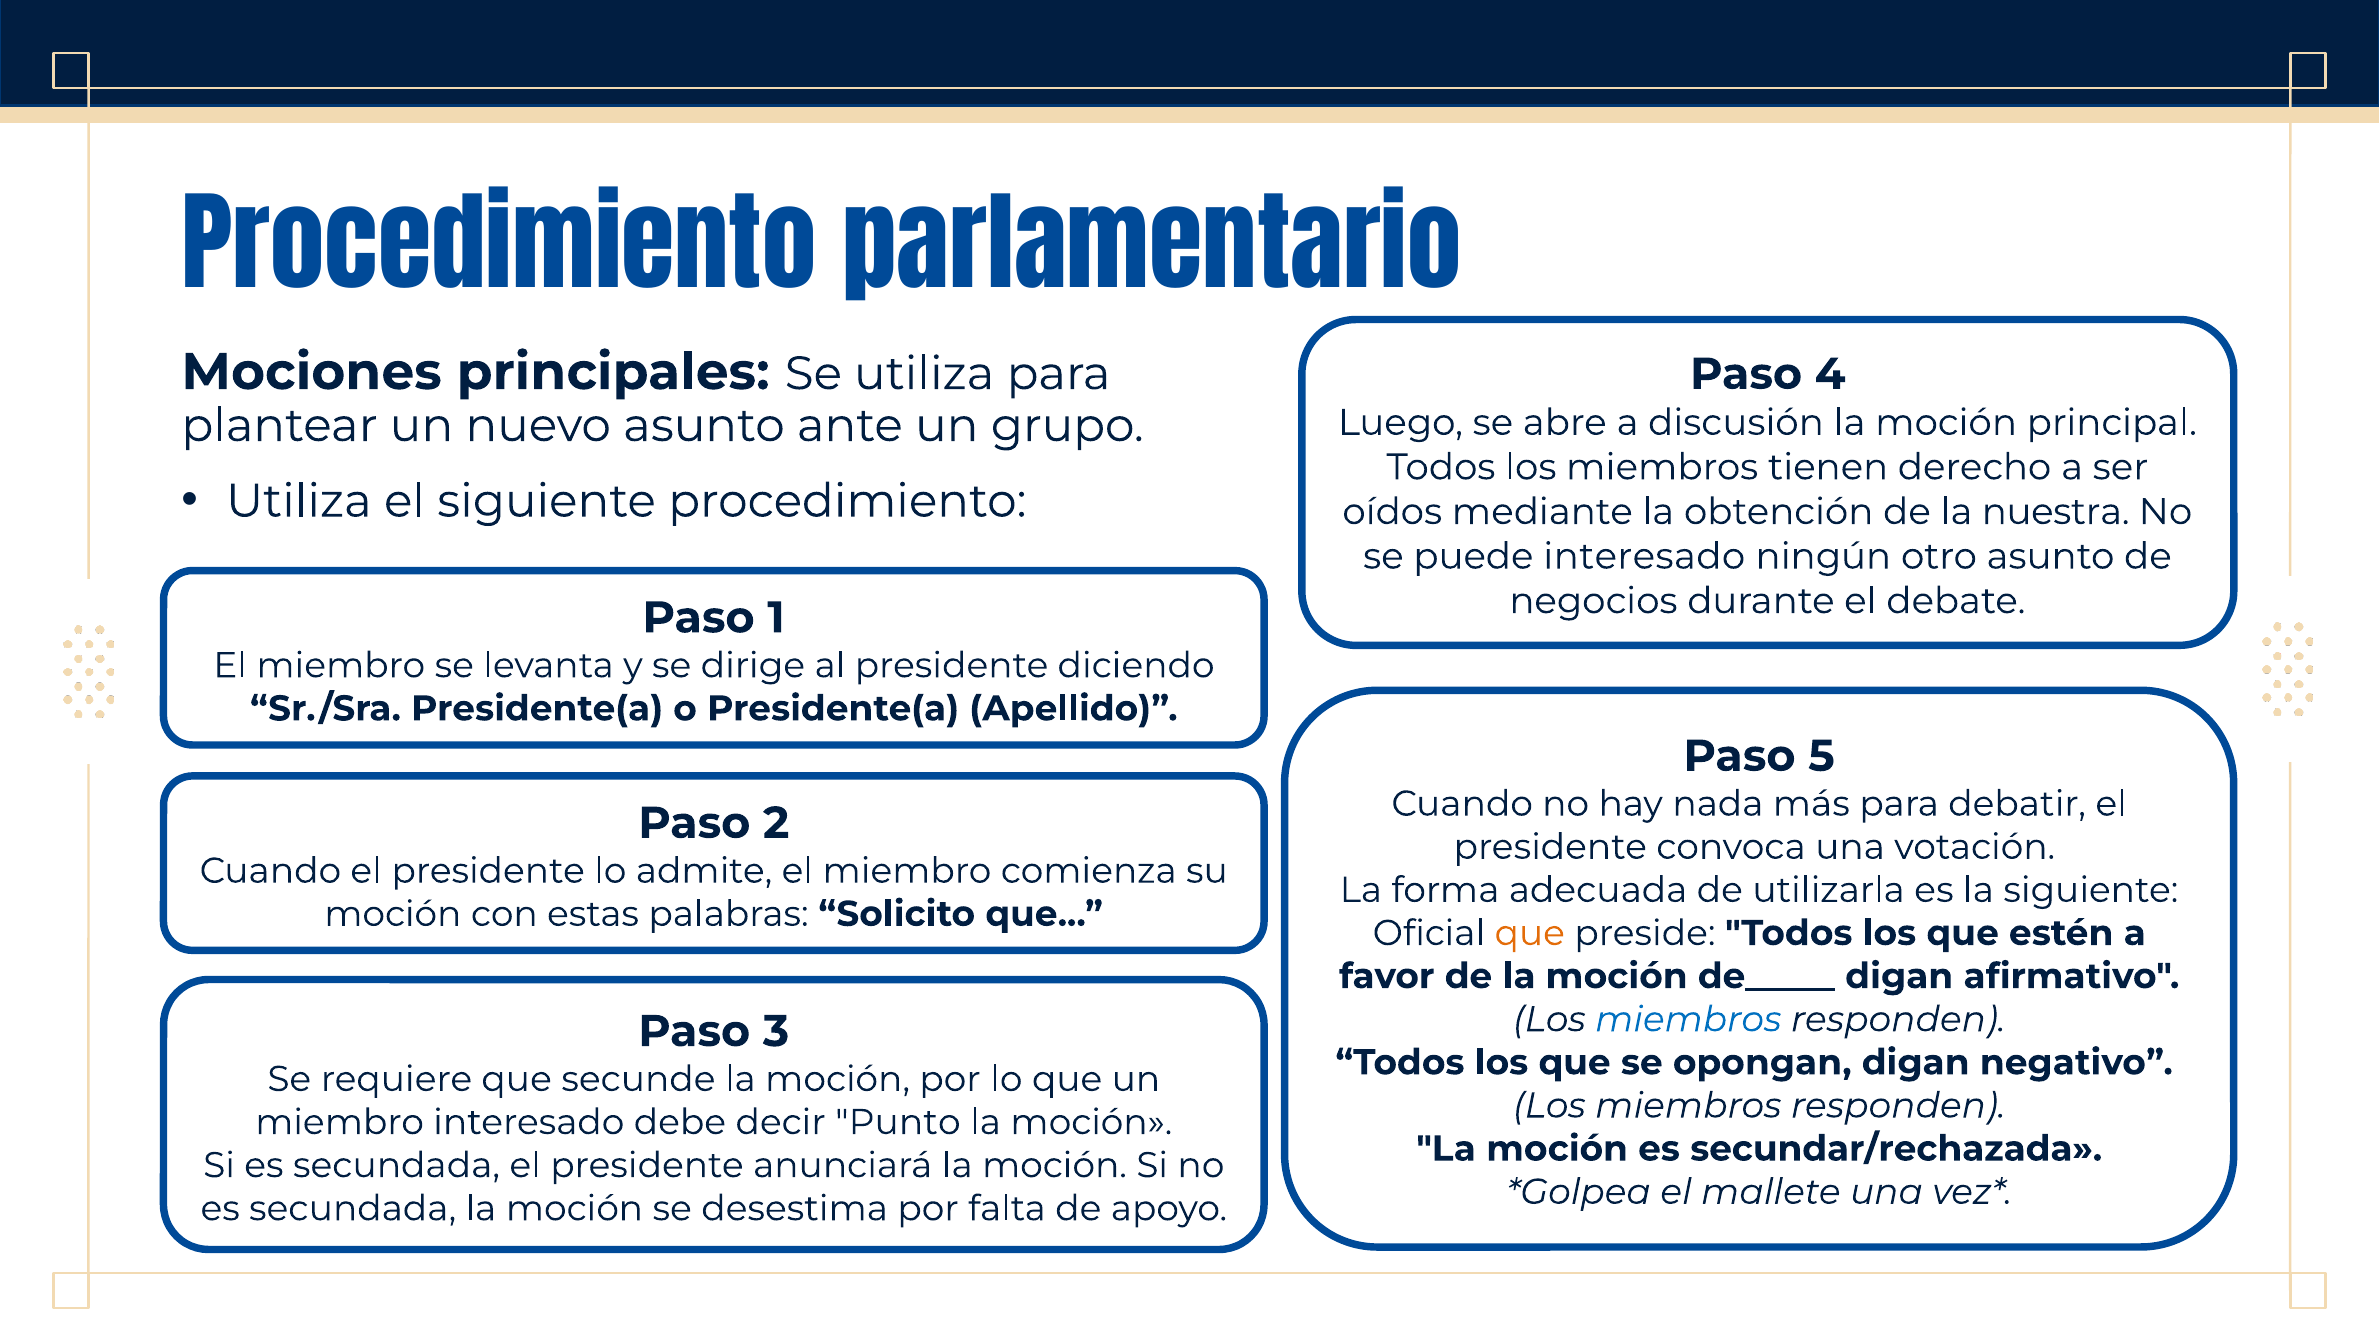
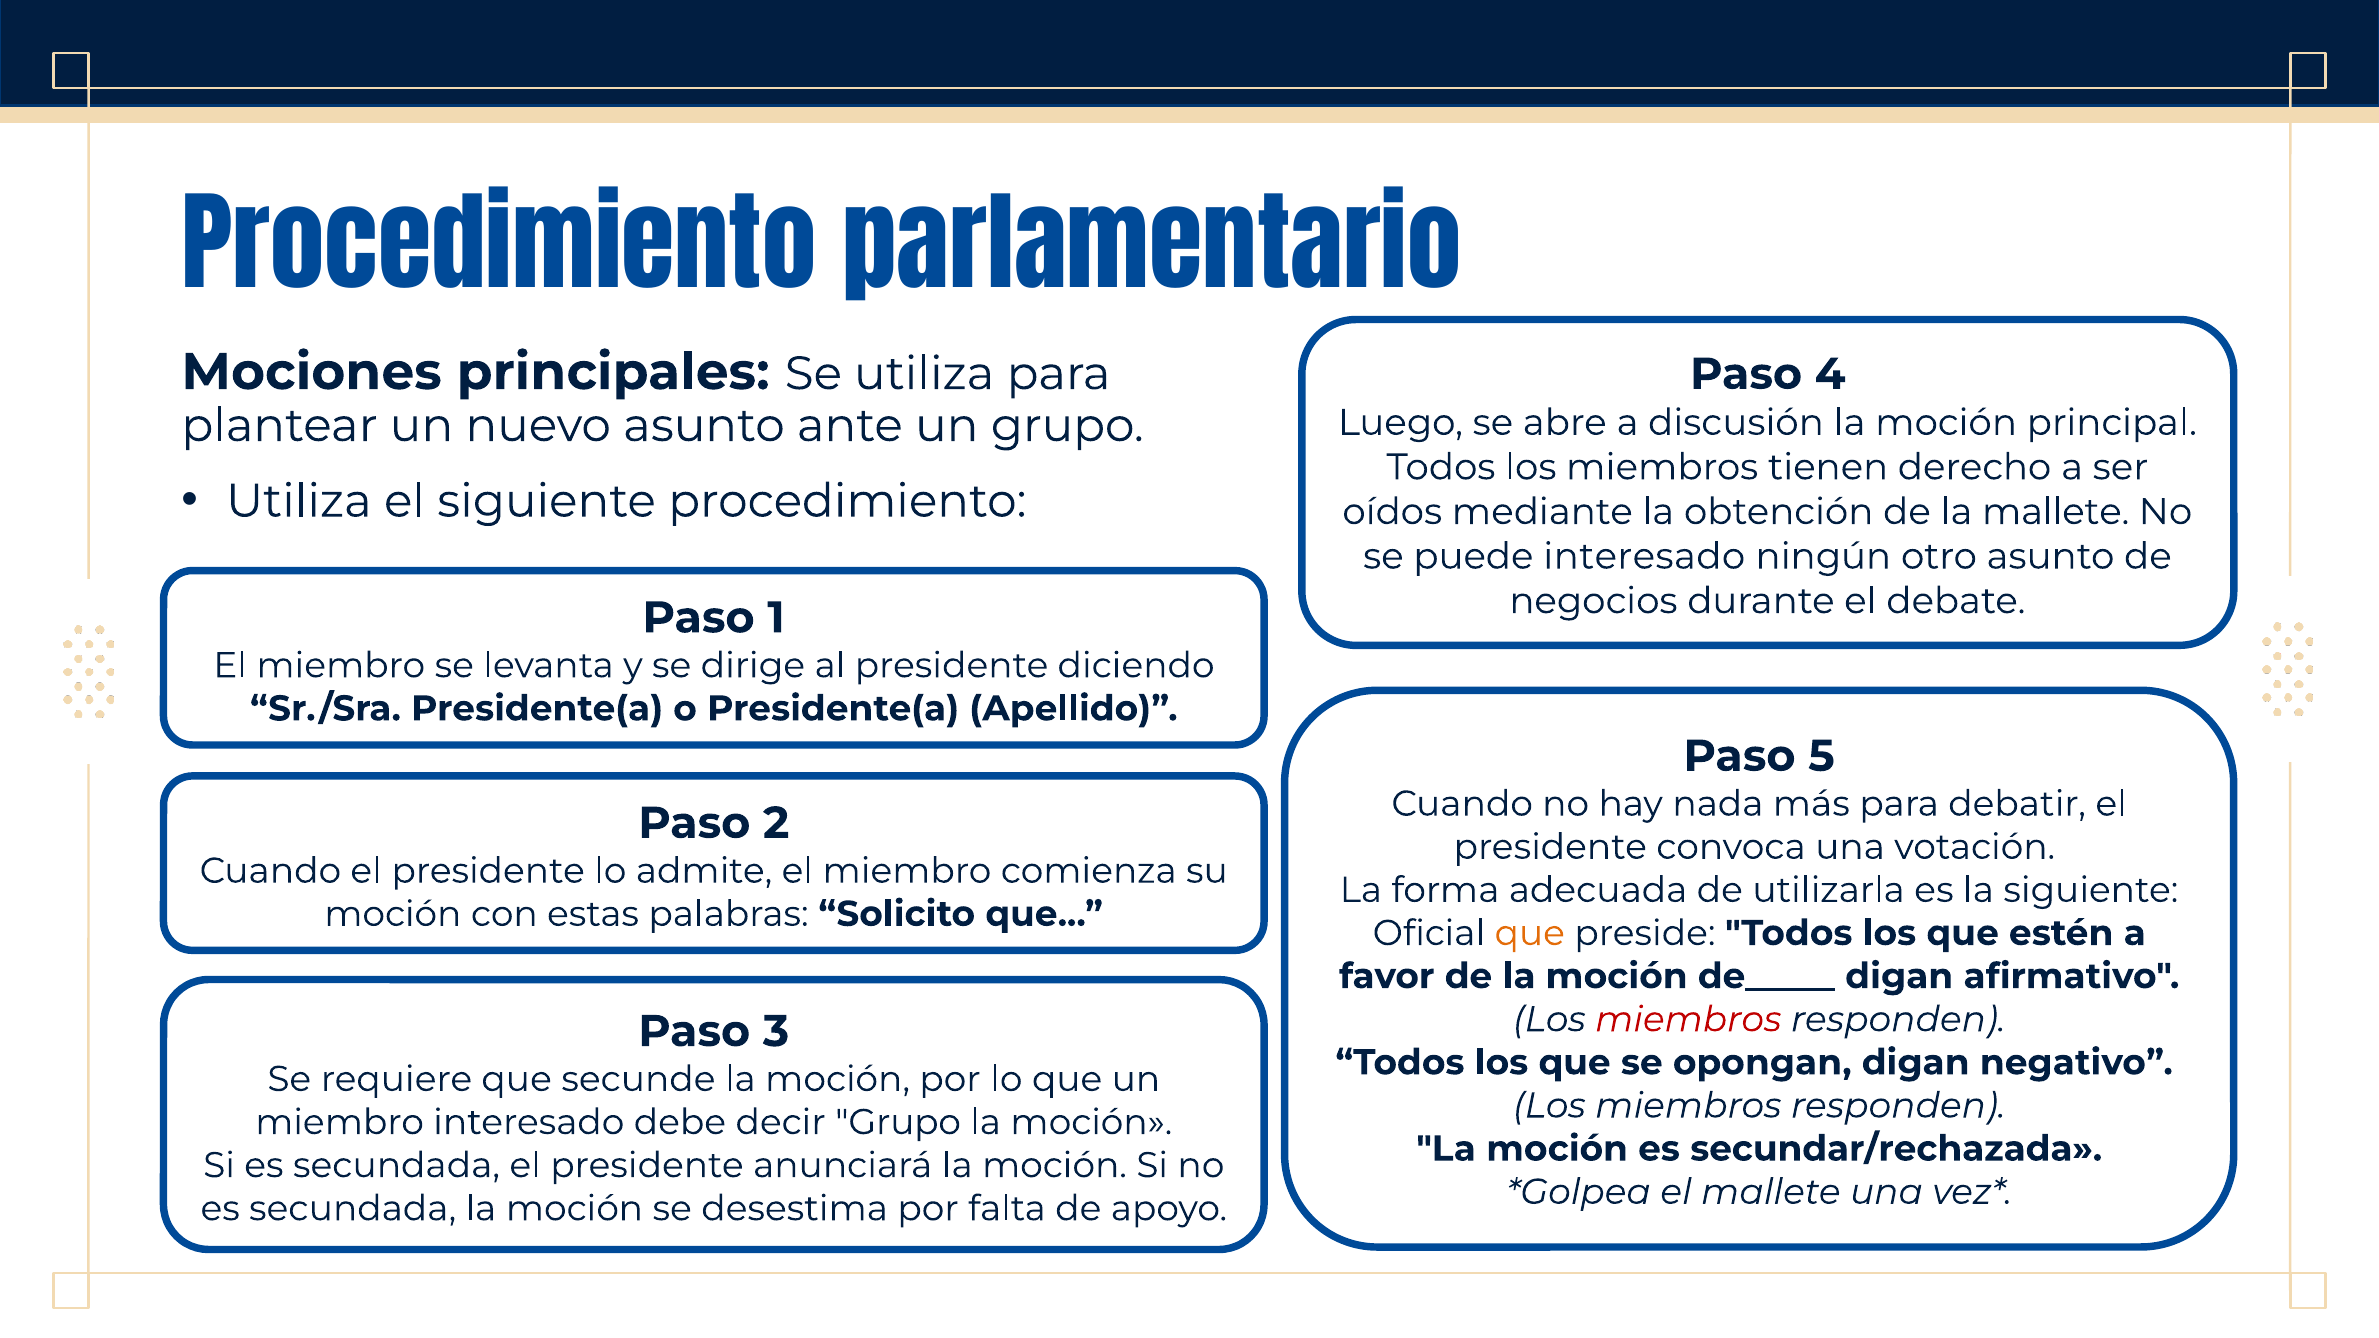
la nuestra: nuestra -> mallete
miembros at (1688, 1020) colour: blue -> red
decir Punto: Punto -> Grupo
